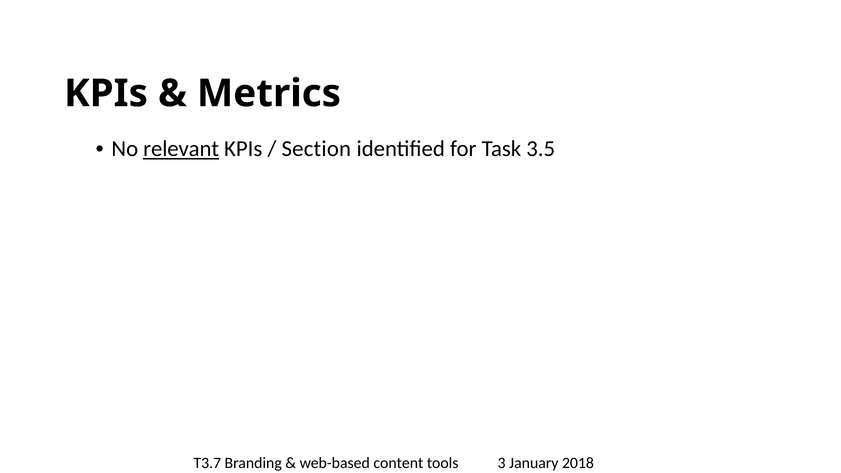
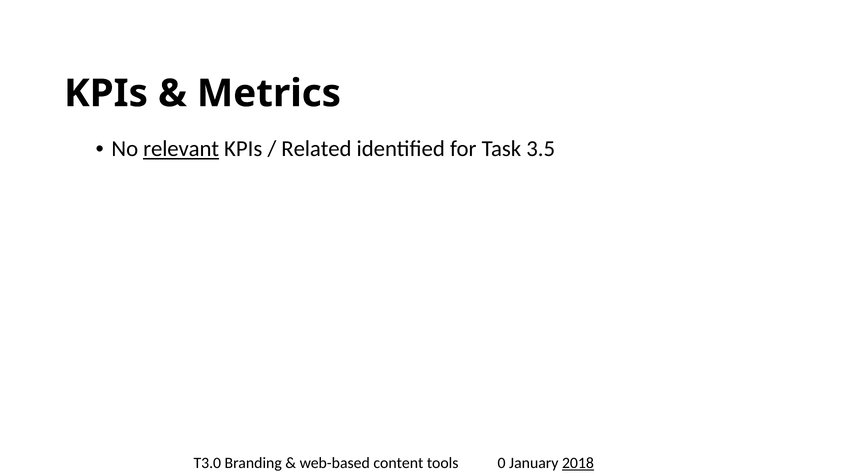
Section: Section -> Related
T3.7: T3.7 -> T3.0
3: 3 -> 0
2018 underline: none -> present
